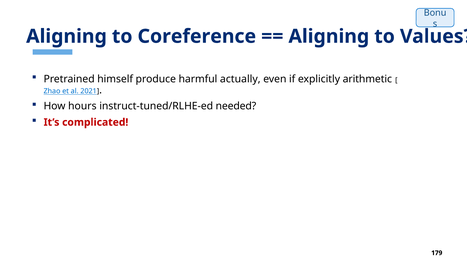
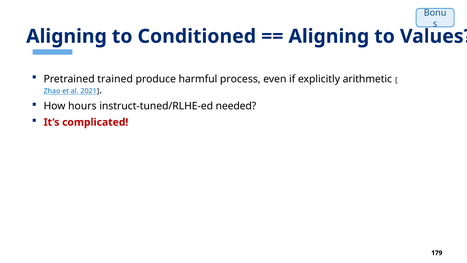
Coreference: Coreference -> Conditioned
himself: himself -> trained
actually: actually -> process
